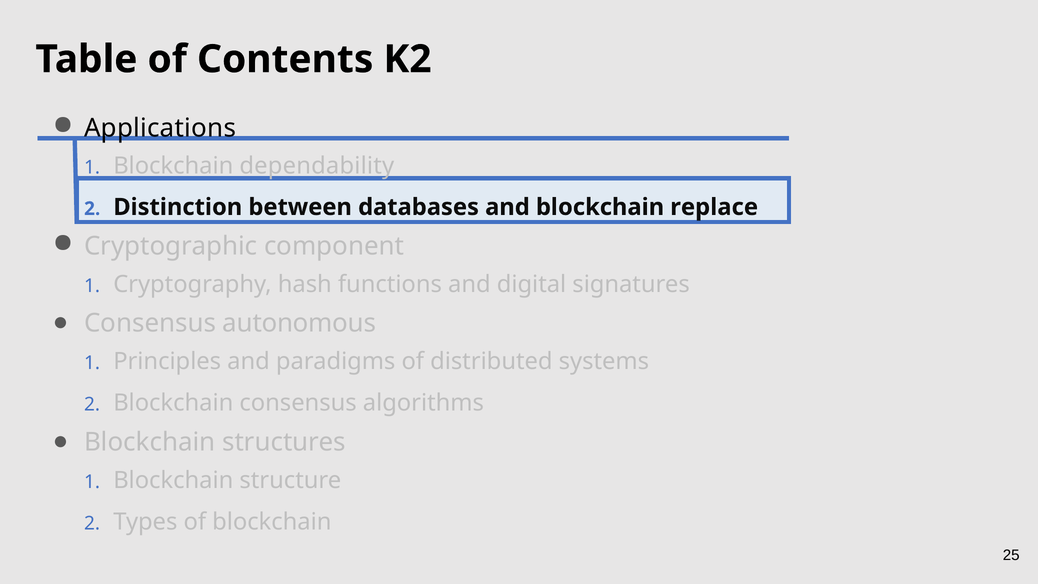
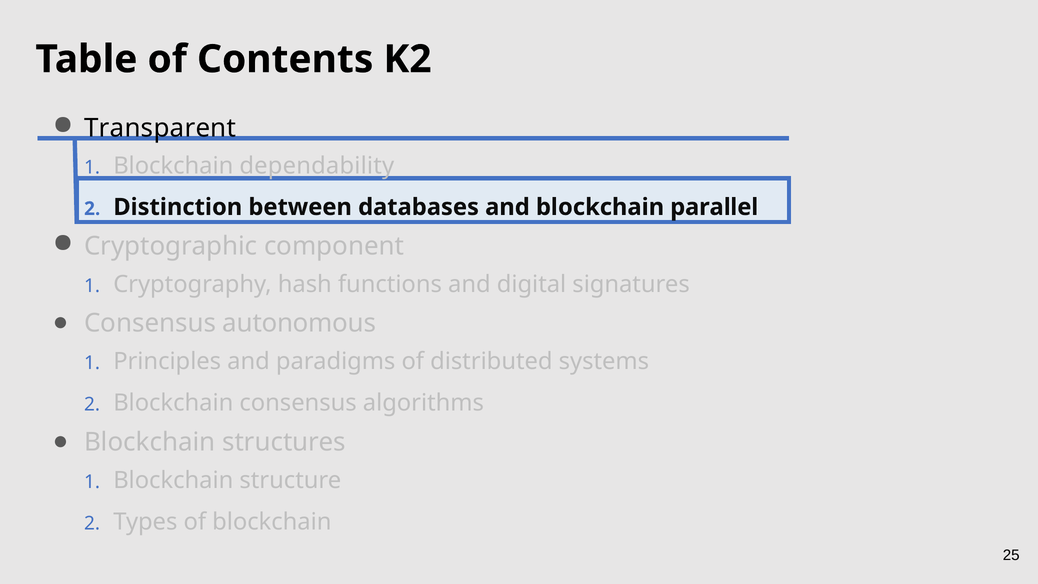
Applications: Applications -> Transparent
replace: replace -> parallel
